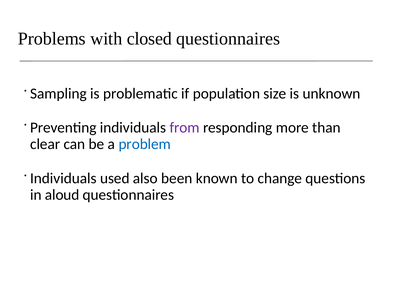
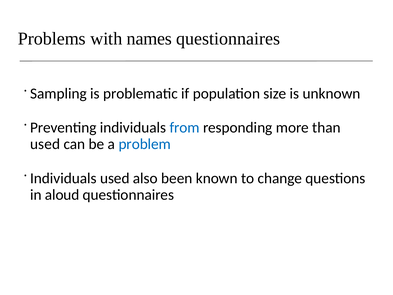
closed: closed -> names
from colour: purple -> blue
clear at (45, 144): clear -> used
